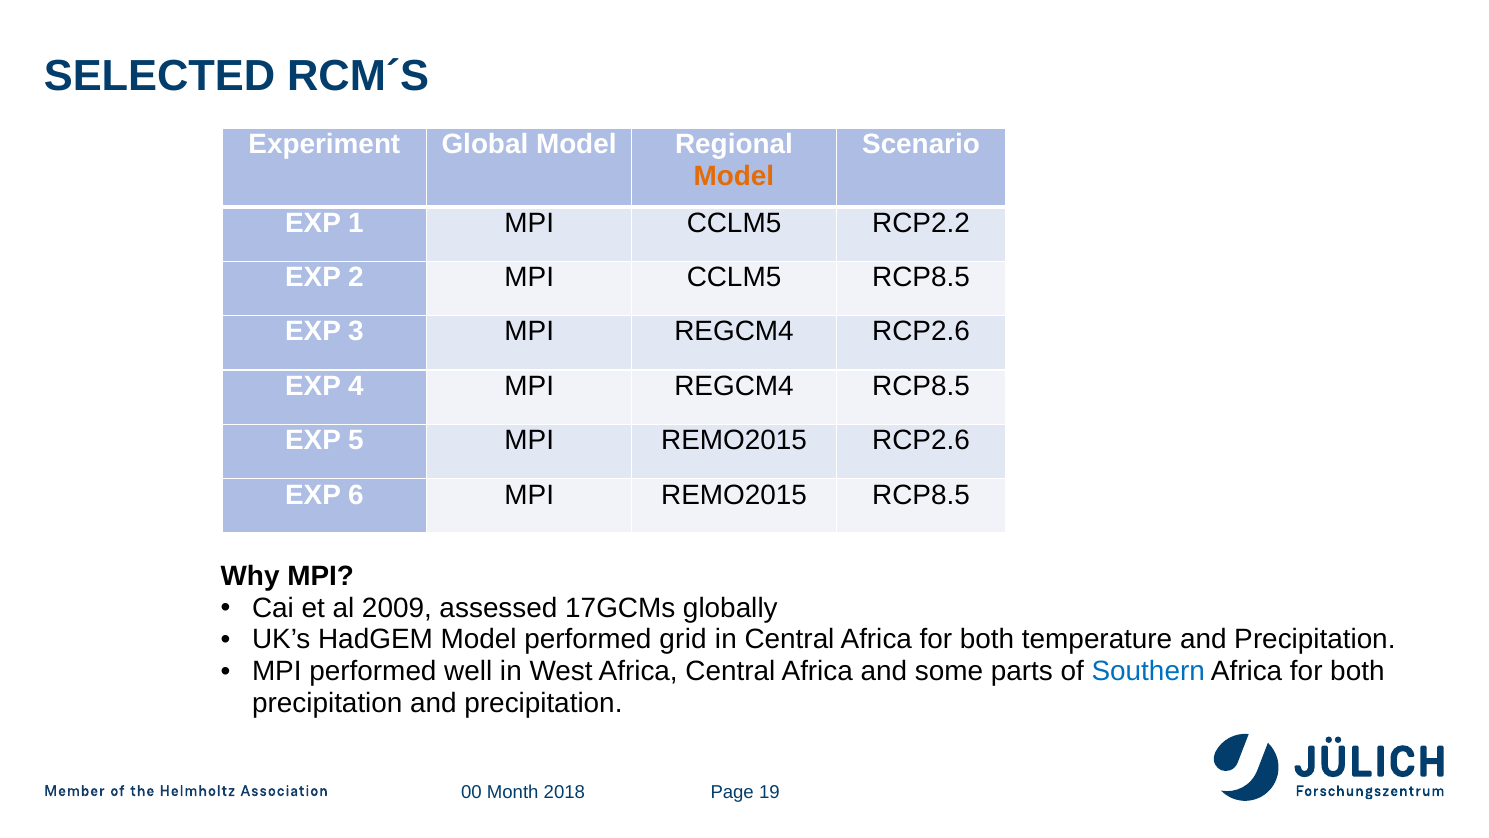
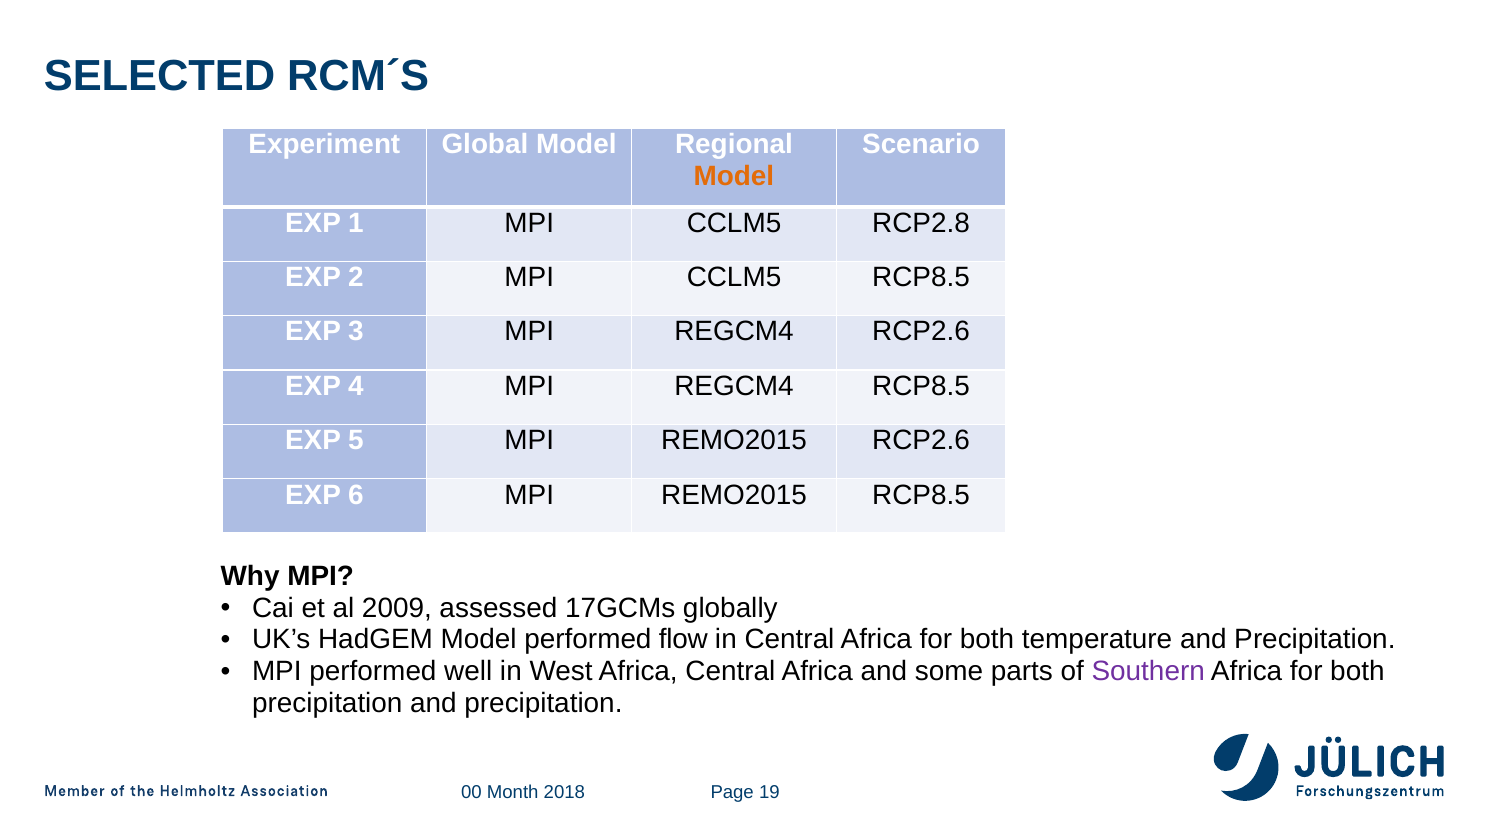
RCP2.2: RCP2.2 -> RCP2.8
grid: grid -> flow
Southern colour: blue -> purple
